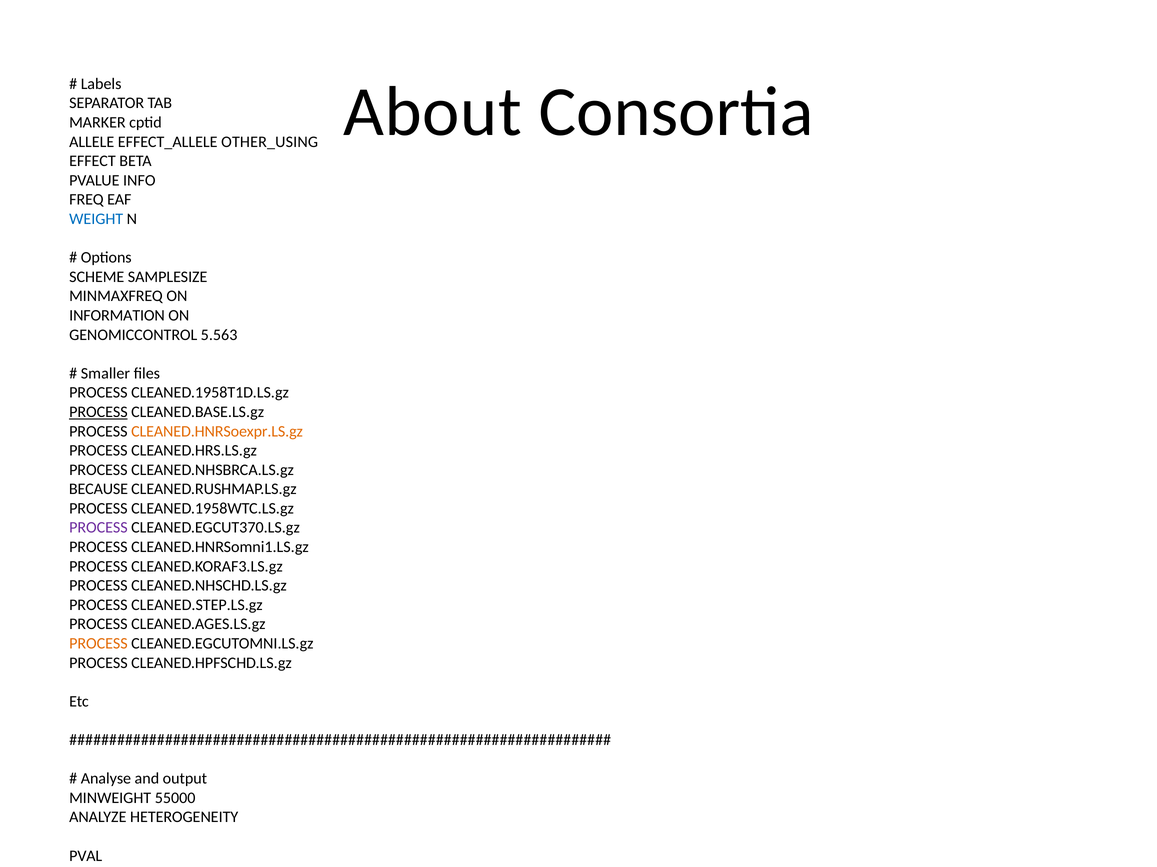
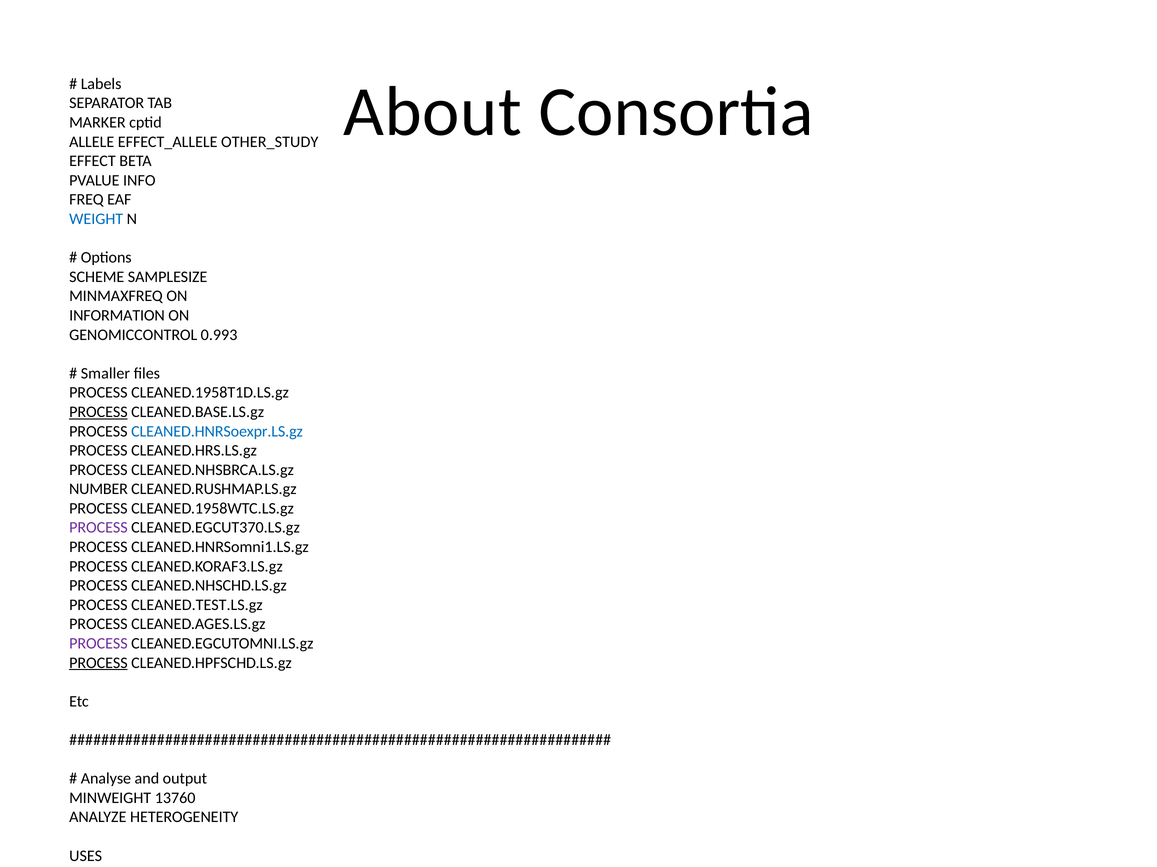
OTHER_USING: OTHER_USING -> OTHER_STUDY
5.563: 5.563 -> 0.993
CLEANED.HNRSoexpr.LS.gz colour: orange -> blue
BECAUSE: BECAUSE -> NUMBER
CLEANED.STEP.LS.gz: CLEANED.STEP.LS.gz -> CLEANED.TEST.LS.gz
PROCESS at (98, 644) colour: orange -> purple
PROCESS at (98, 663) underline: none -> present
55000: 55000 -> 13760
PVAL: PVAL -> USES
